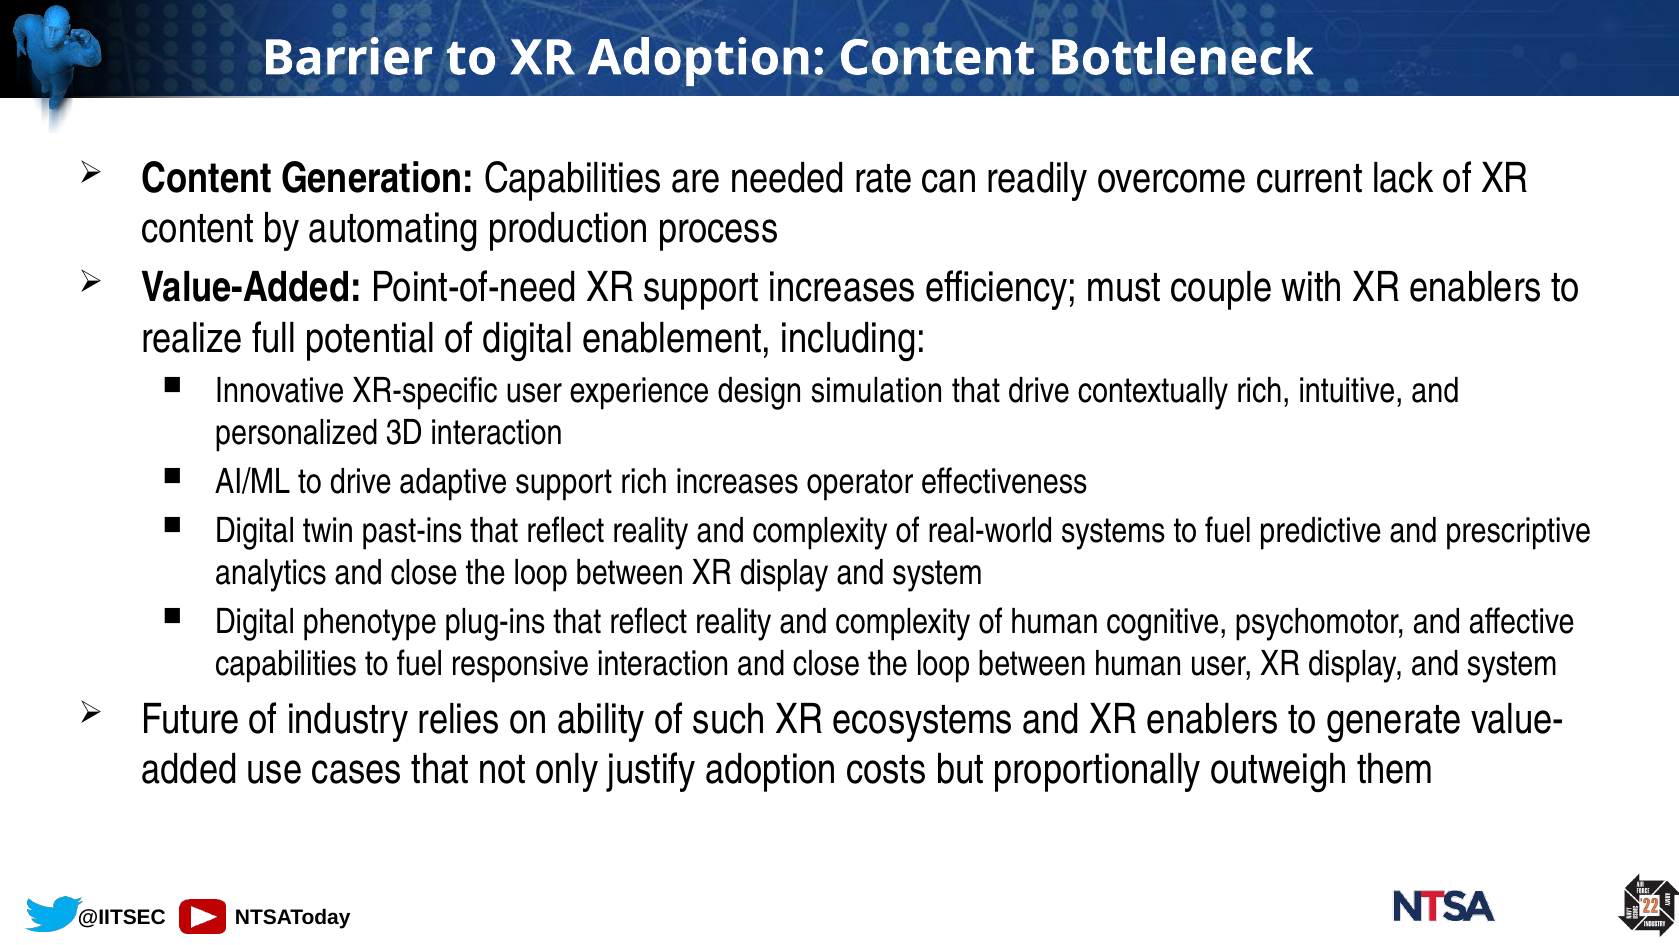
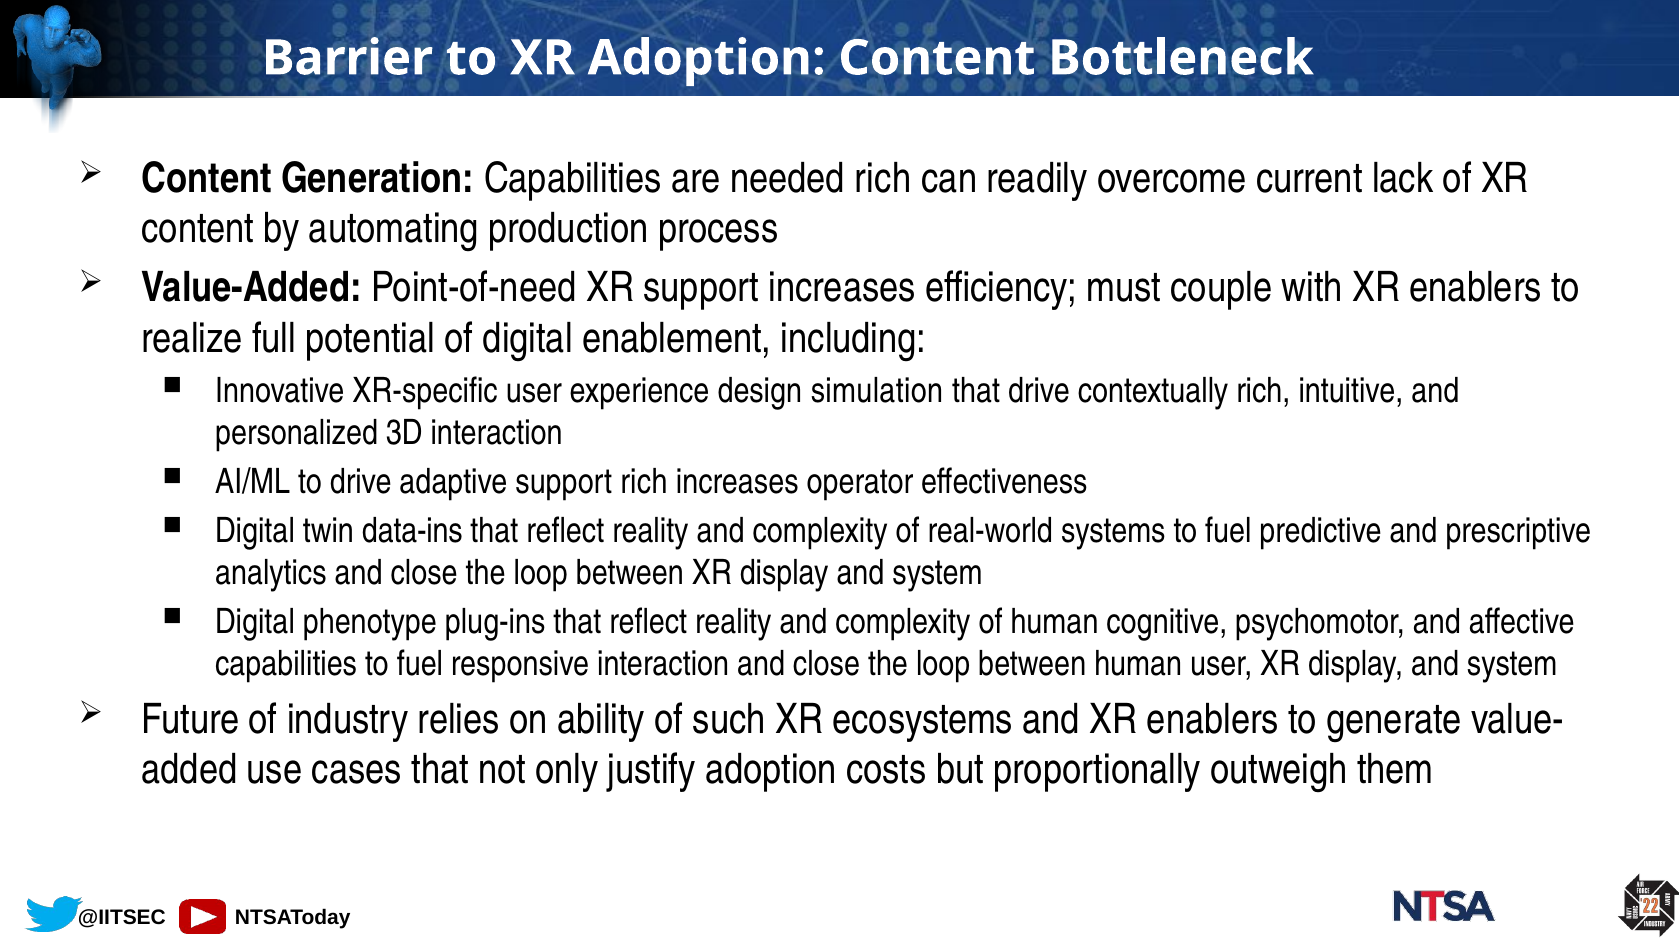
needed rate: rate -> rich
past-ins: past-ins -> data-ins
